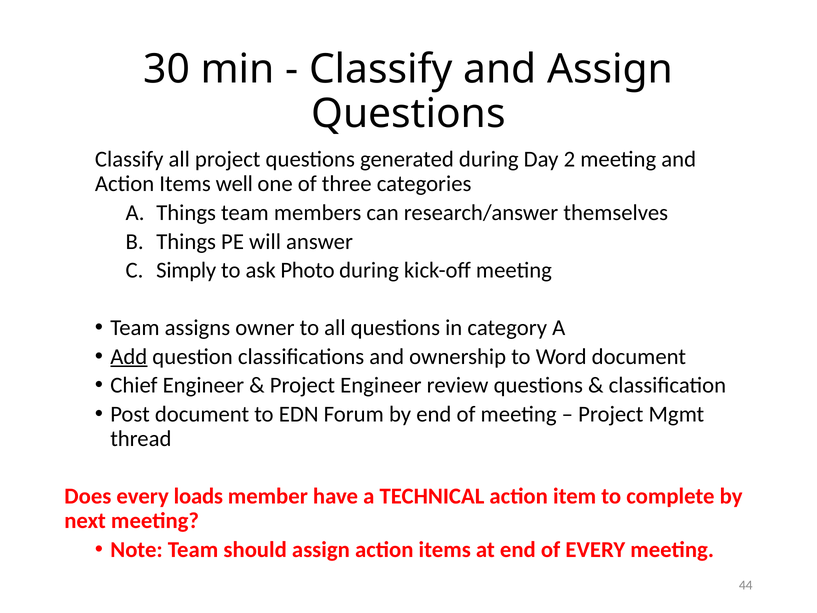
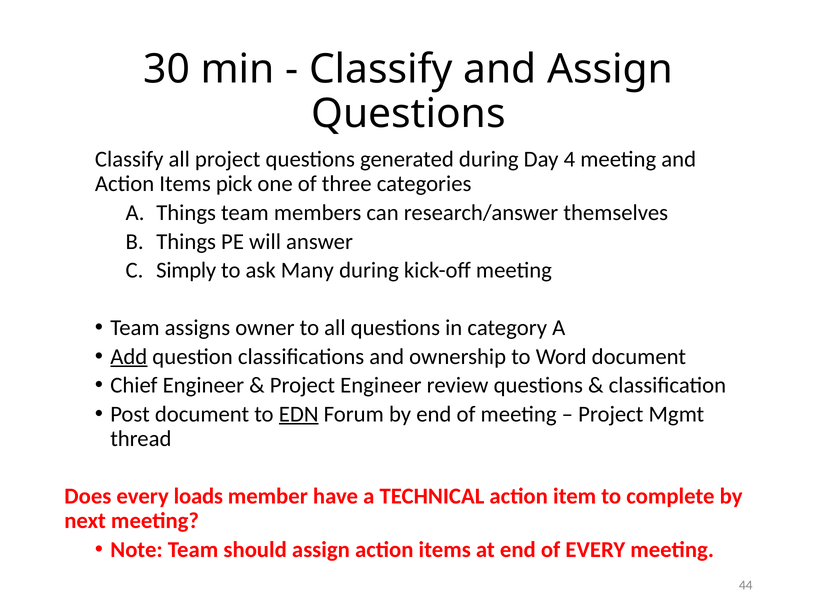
2: 2 -> 4
well: well -> pick
Photo: Photo -> Many
EDN underline: none -> present
